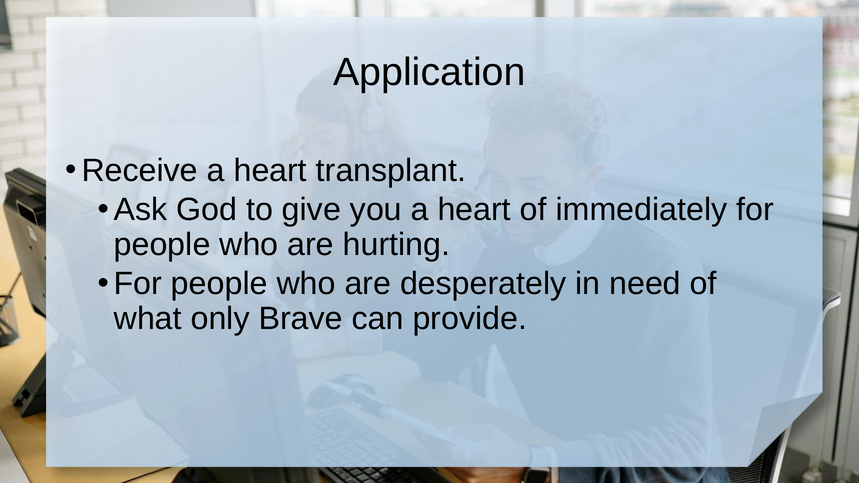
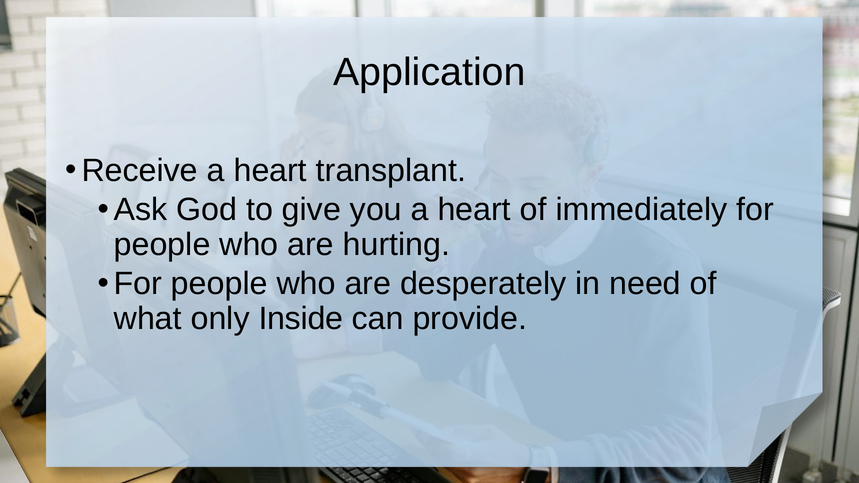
Brave: Brave -> Inside
